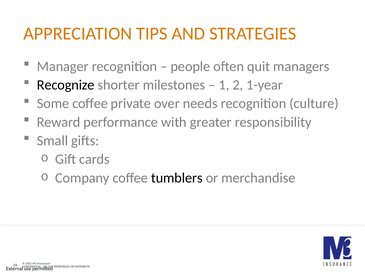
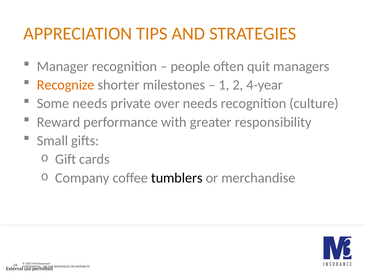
Recognize colour: black -> orange
1-year: 1-year -> 4-year
Some coffee: coffee -> needs
